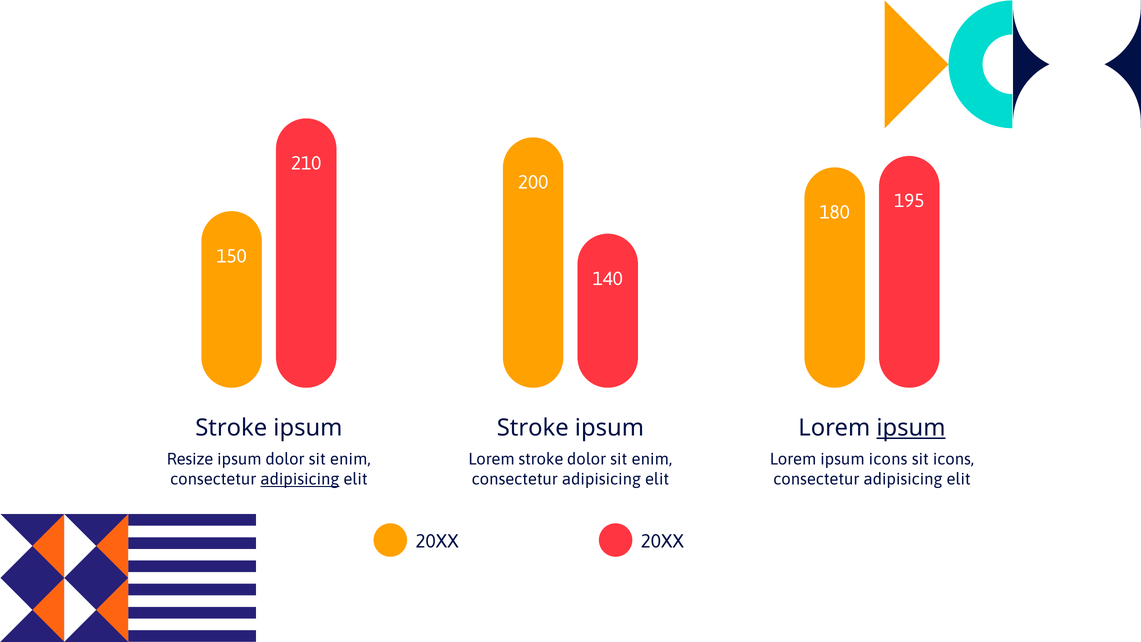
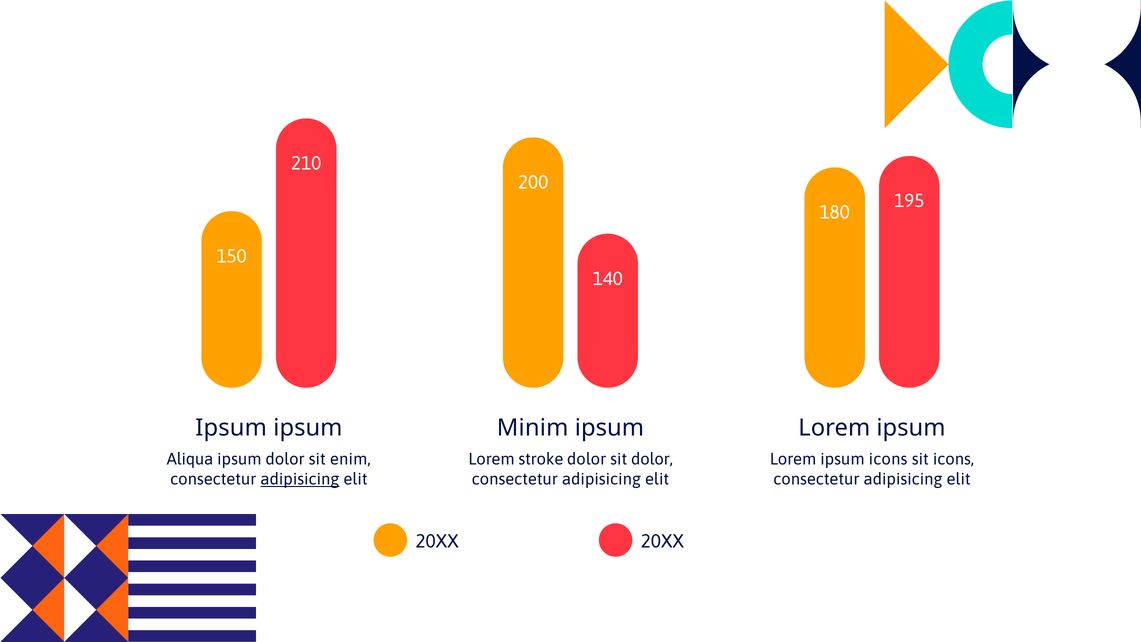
Stroke at (231, 428): Stroke -> Ipsum
Stroke at (533, 428): Stroke -> Minim
ipsum at (911, 428) underline: present -> none
Resize: Resize -> Aliqua
enim at (652, 459): enim -> dolor
